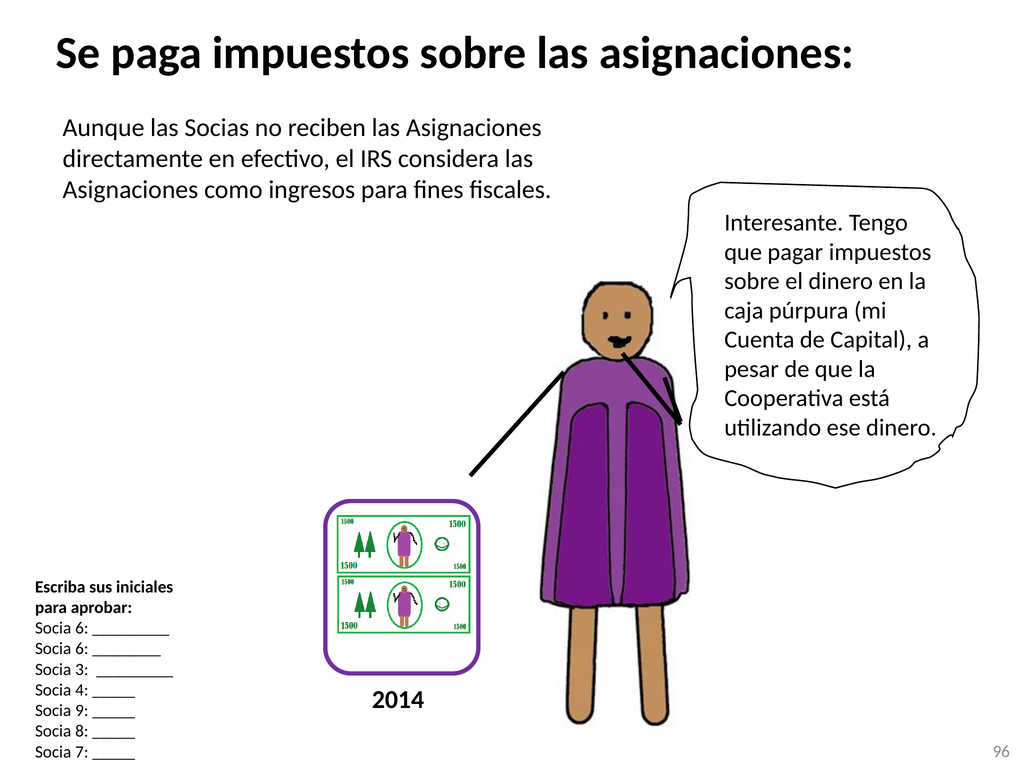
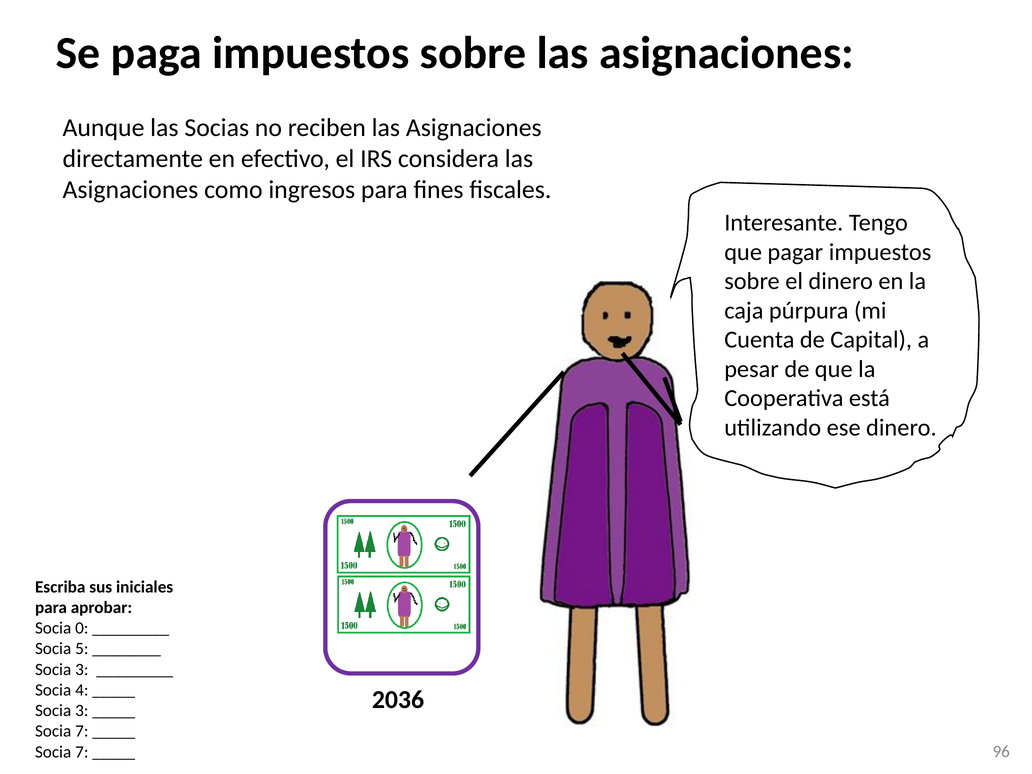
6 at (82, 628): 6 -> 0
6 at (82, 649): 6 -> 5
2014: 2014 -> 2036
9 at (82, 711): 9 -> 3
8 at (82, 731): 8 -> 7
